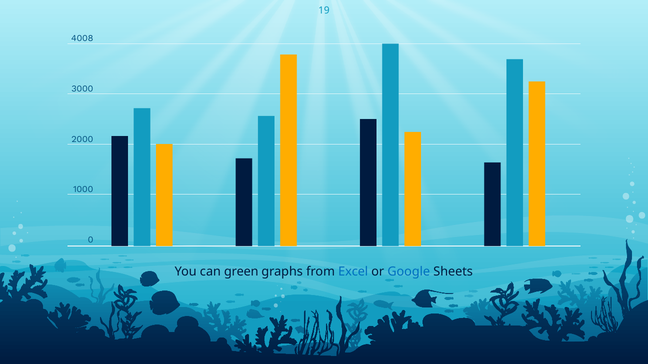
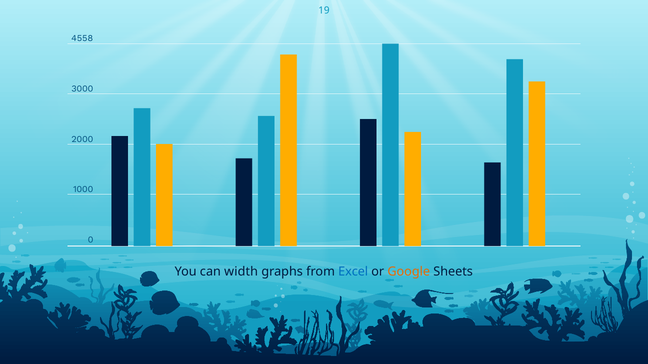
4008: 4008 -> 4558
green: green -> width
Google colour: blue -> orange
